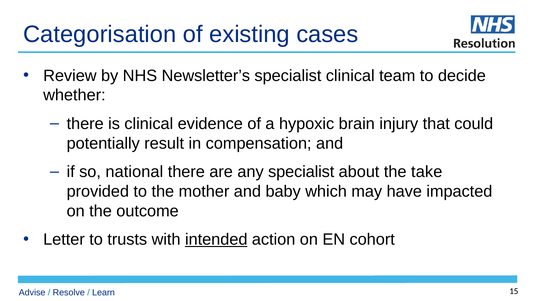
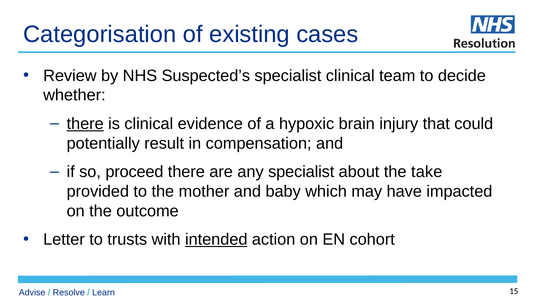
Newsletter’s: Newsletter’s -> Suspected’s
there at (85, 123) underline: none -> present
national: national -> proceed
